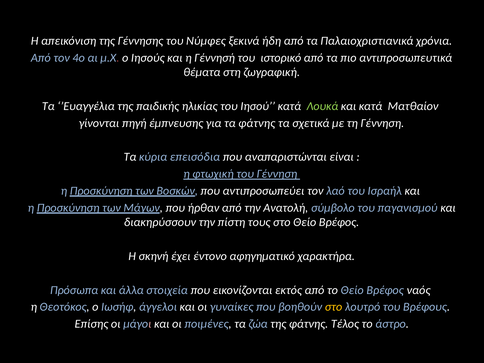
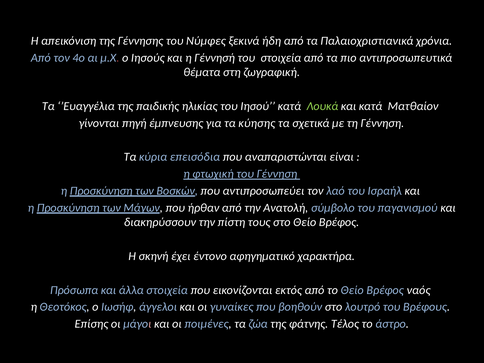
του ιστορικό: ιστορικό -> στοιχεία
τα φάτνης: φάτνης -> κύησης
στο at (334, 307) colour: yellow -> white
